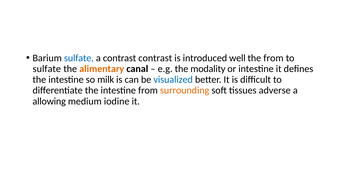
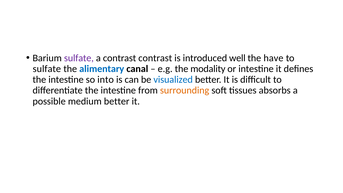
sulfate at (79, 58) colour: blue -> purple
the from: from -> have
alimentary colour: orange -> blue
milk: milk -> into
adverse: adverse -> absorbs
allowing: allowing -> possible
medium iodine: iodine -> better
